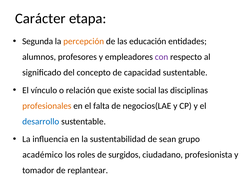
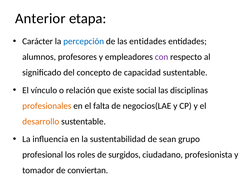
Carácter: Carácter -> Anterior
Segunda: Segunda -> Carácter
percepción colour: orange -> blue
las educación: educación -> entidades
desarrollo colour: blue -> orange
académico: académico -> profesional
replantear: replantear -> conviertan
